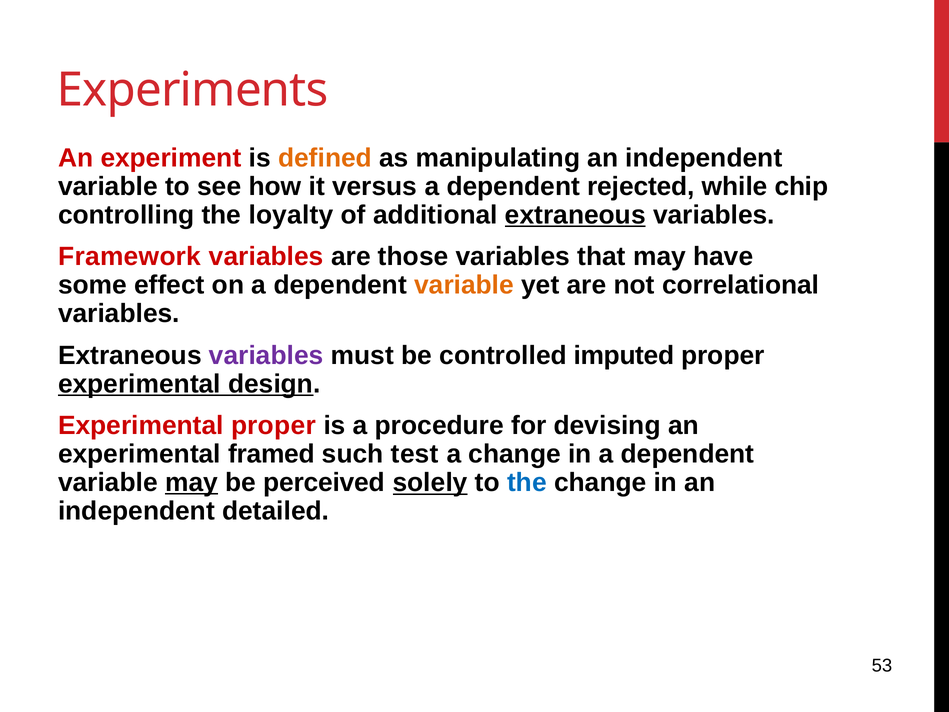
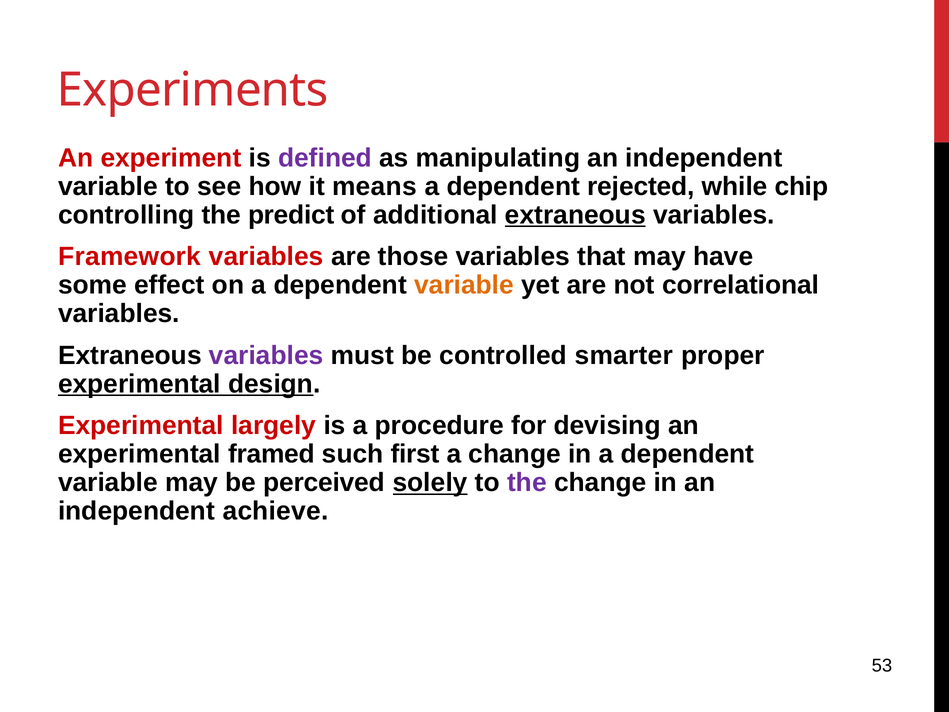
defined colour: orange -> purple
versus: versus -> means
loyalty: loyalty -> predict
imputed: imputed -> smarter
Experimental proper: proper -> largely
test: test -> first
may at (191, 482) underline: present -> none
the at (527, 482) colour: blue -> purple
detailed: detailed -> achieve
